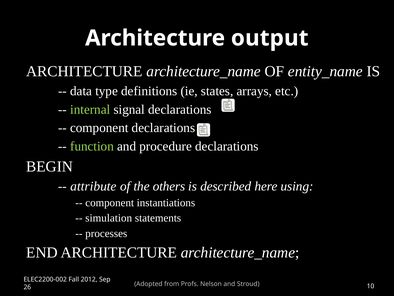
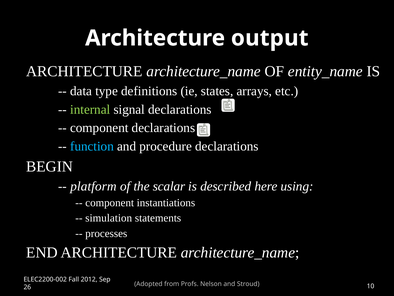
function colour: light green -> light blue
attribute: attribute -> platform
others: others -> scalar
